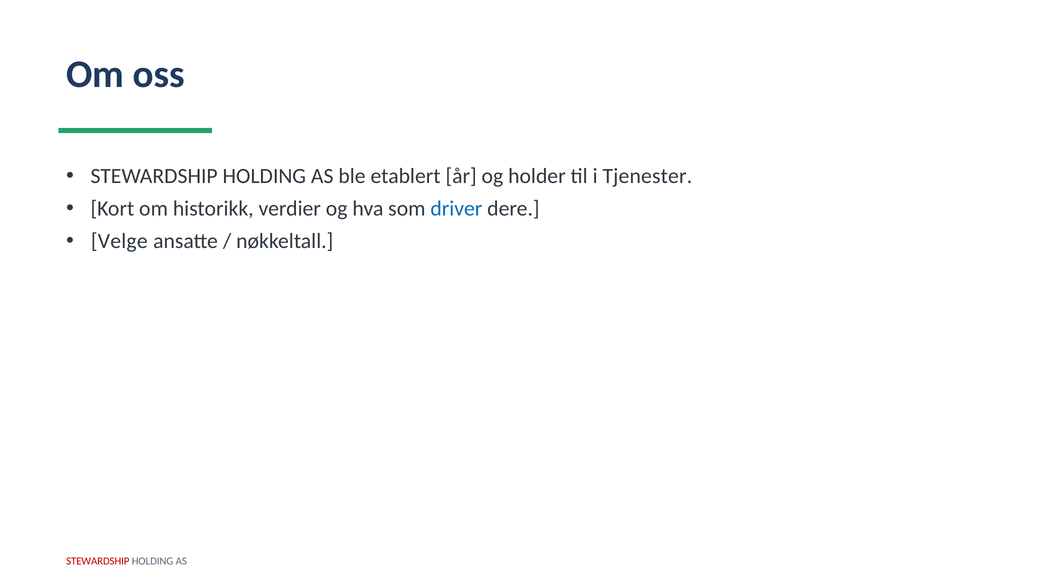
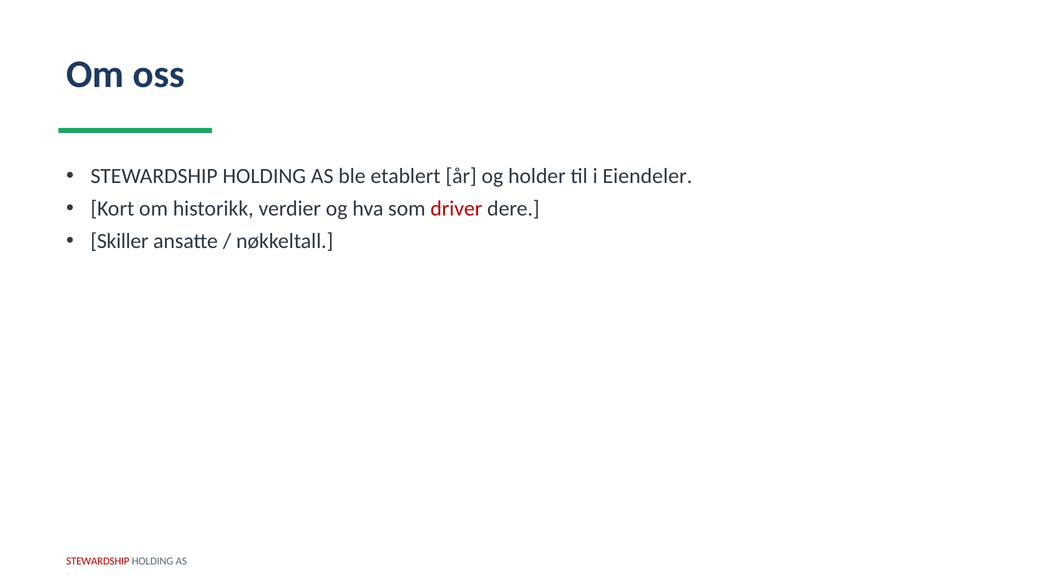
Tjenester: Tjenester -> Eiendeler
driver colour: blue -> red
Velge: Velge -> Skiller
